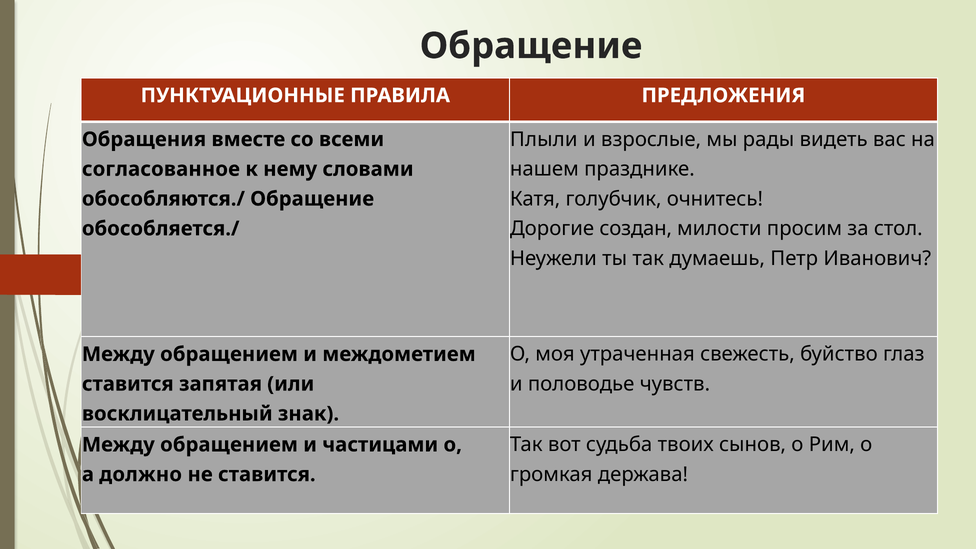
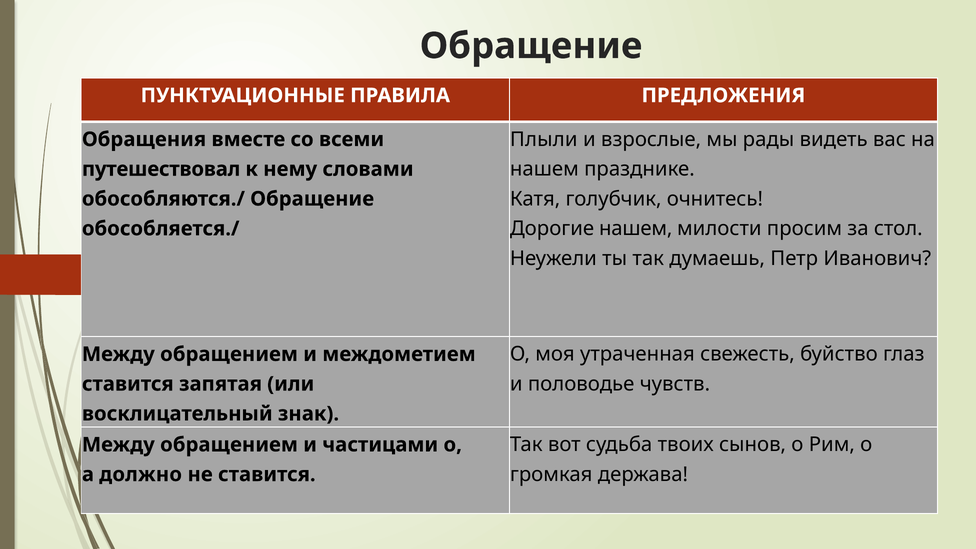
согласованное: согласованное -> путешествовал
Дорогие создан: создан -> нашем
